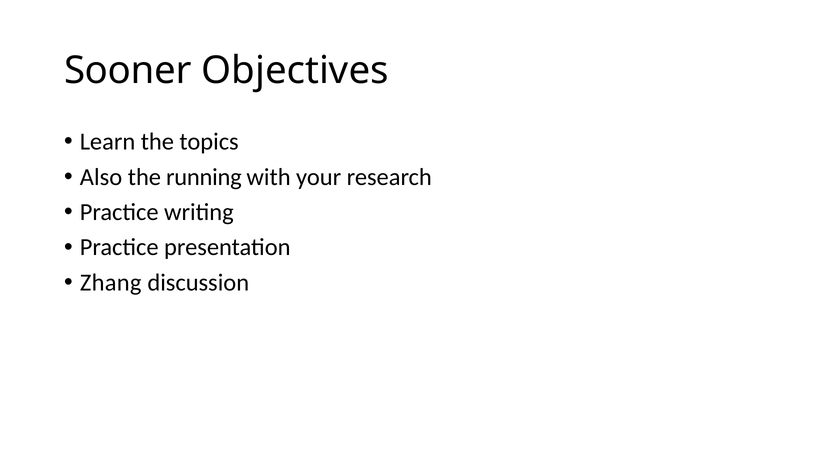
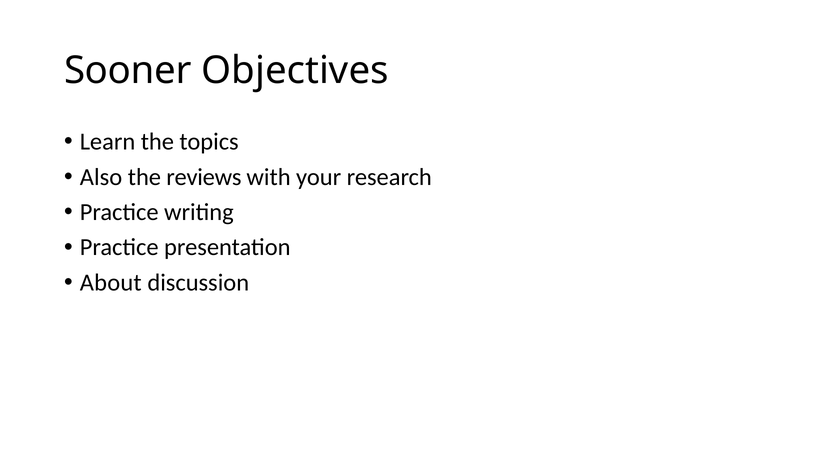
running: running -> reviews
Zhang: Zhang -> About
